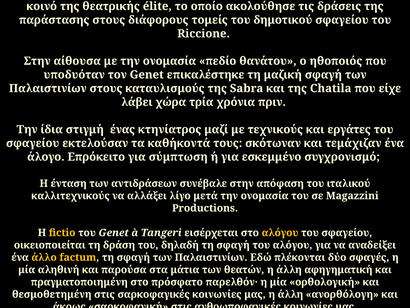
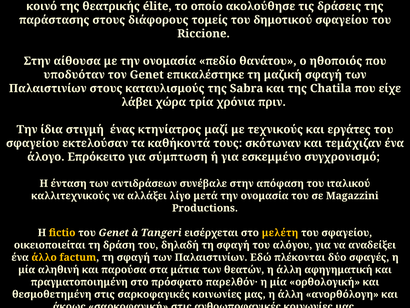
στο αλόγου: αλόγου -> μελέτη
